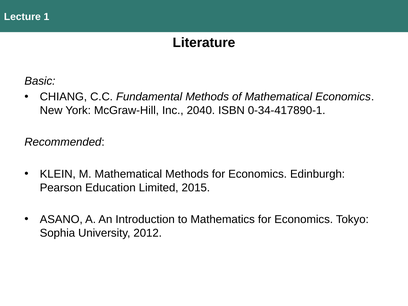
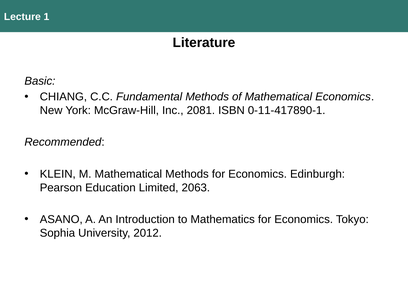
2040: 2040 -> 2081
0-34-417890-1: 0-34-417890-1 -> 0-11-417890-1
2015: 2015 -> 2063
